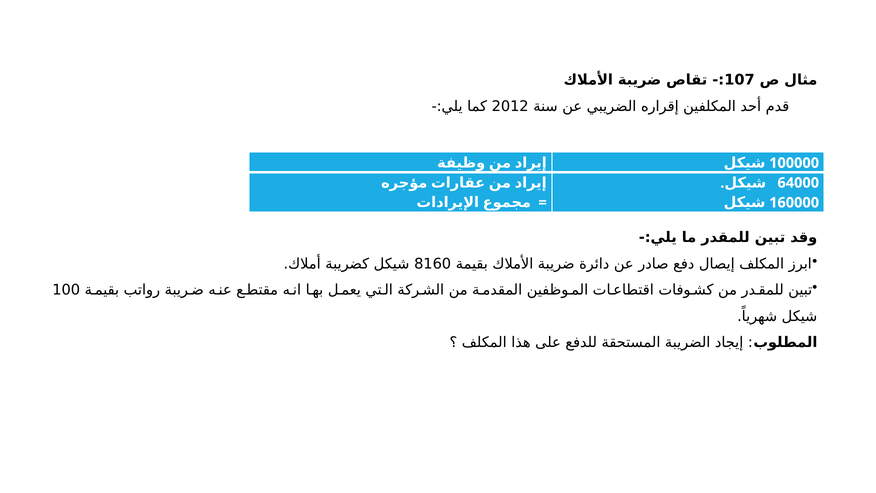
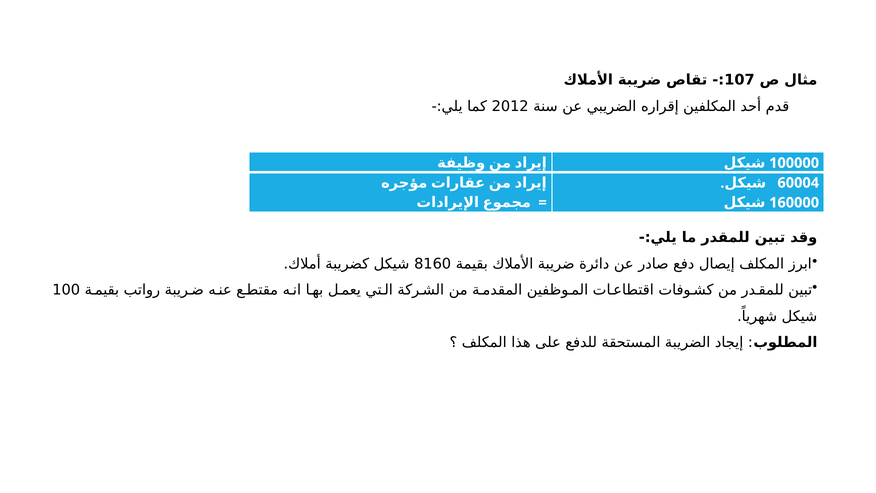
64000: 64000 -> 60004
